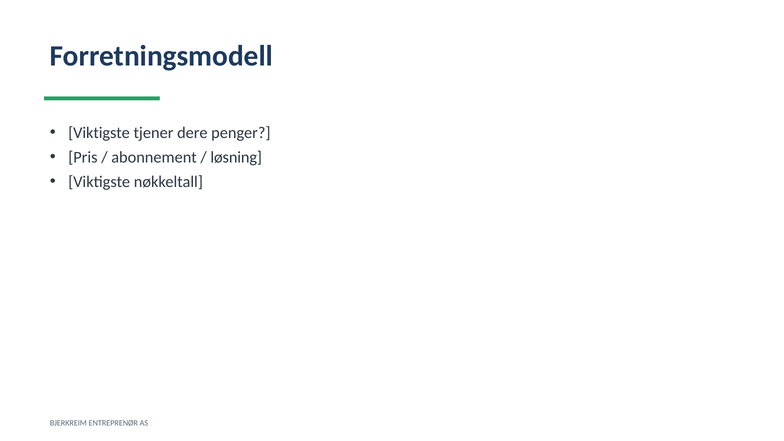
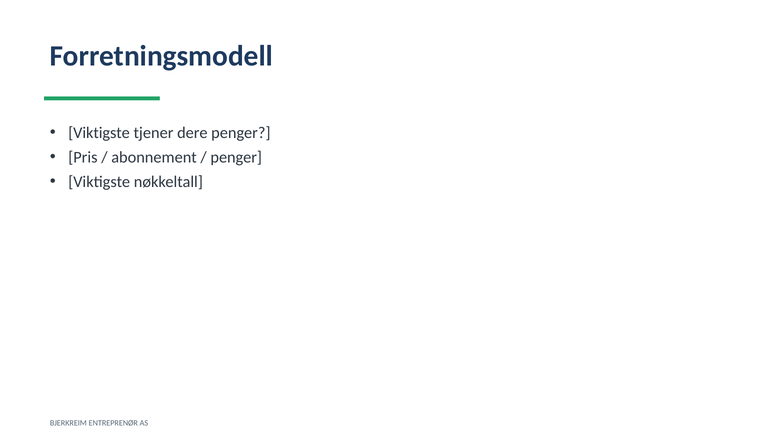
løsning at (236, 157): løsning -> penger
